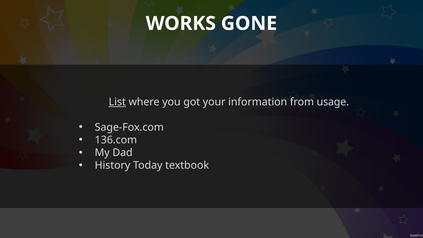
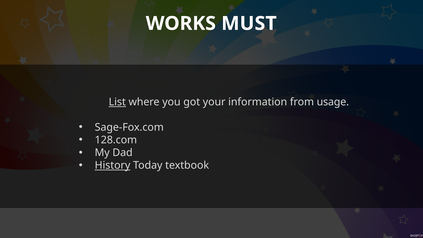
GONE: GONE -> MUST
136.com: 136.com -> 128.com
History underline: none -> present
